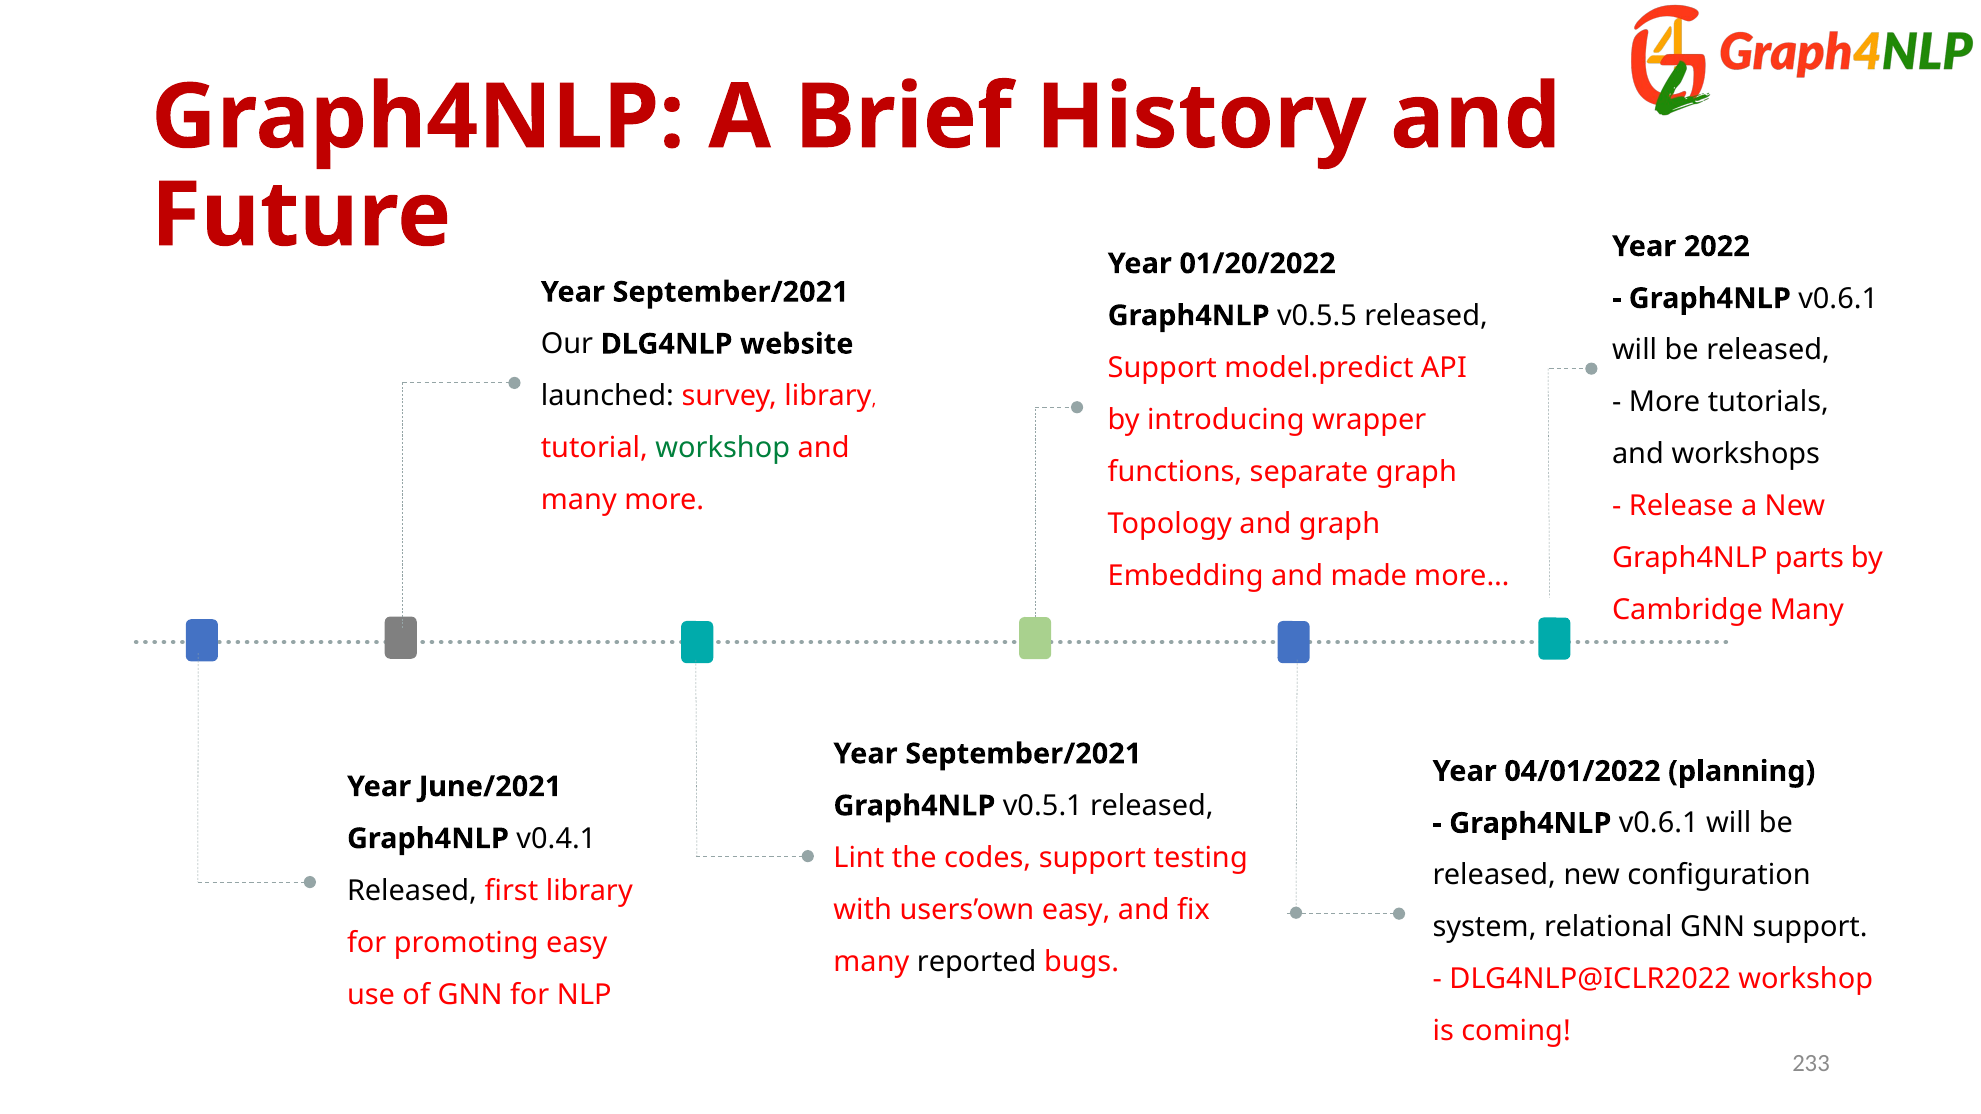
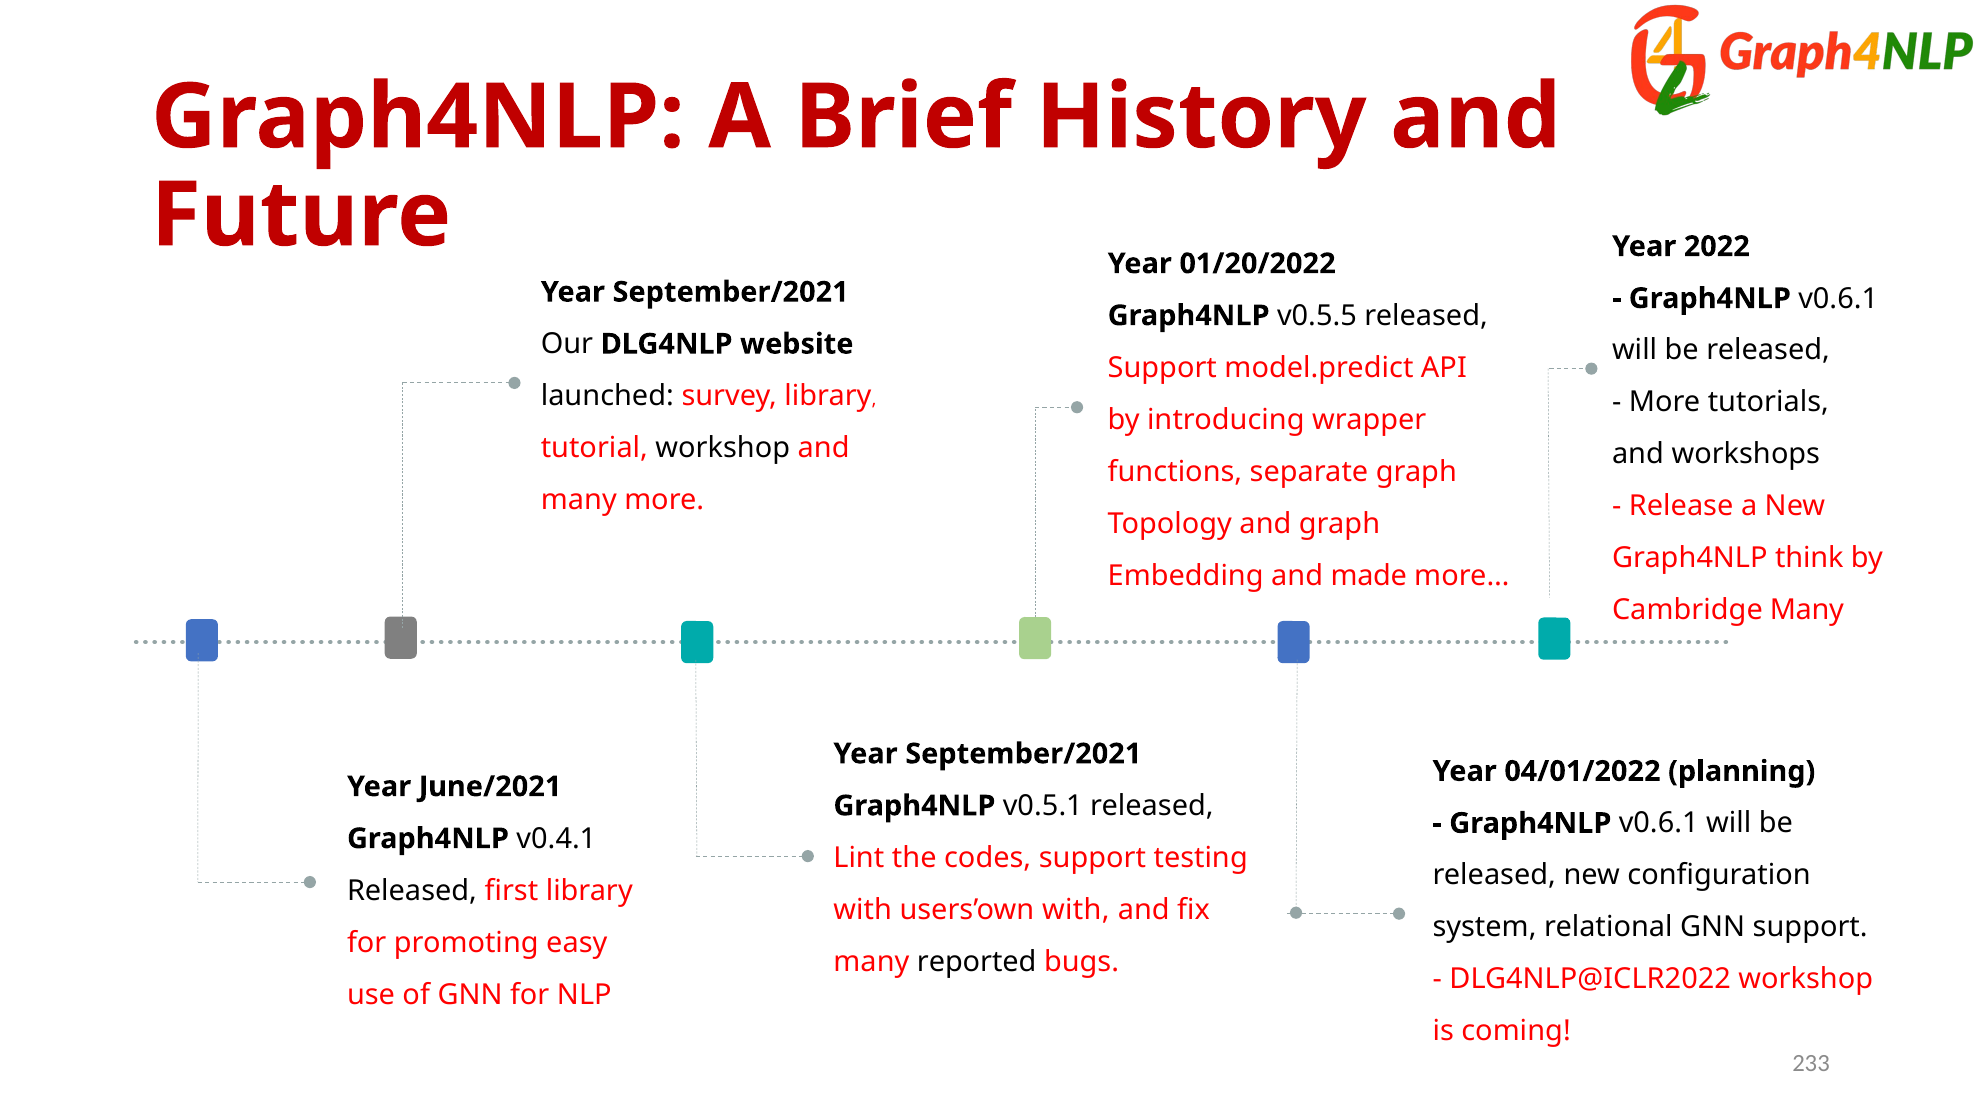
workshop at (723, 448) colour: green -> black
parts: parts -> think
users’own easy: easy -> with
